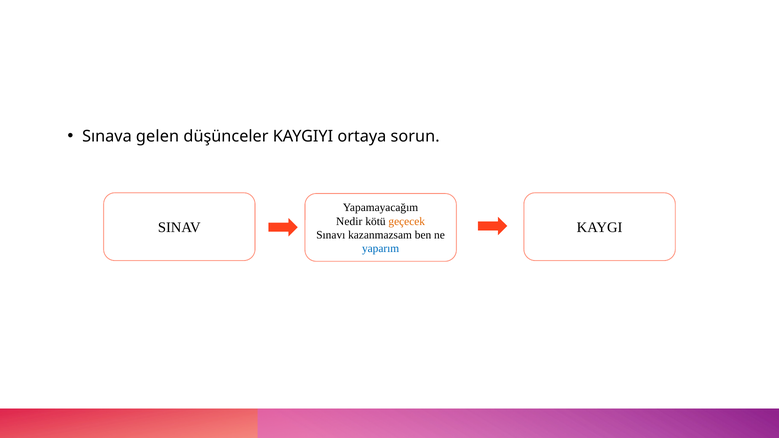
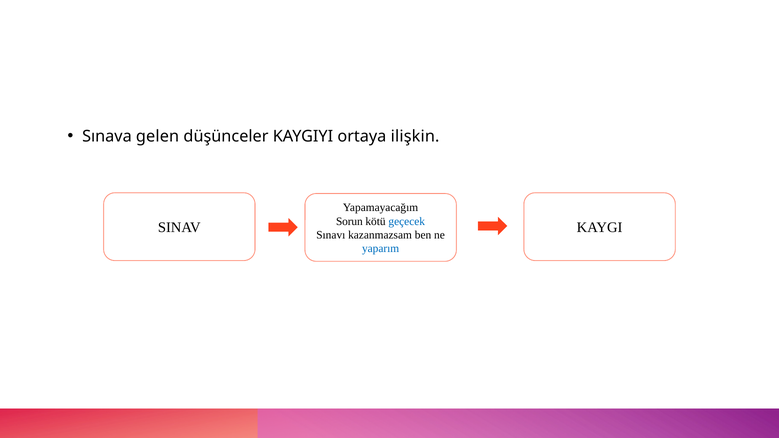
sorun: sorun -> ilişkin
Nedir: Nedir -> Sorun
geçecek colour: orange -> blue
